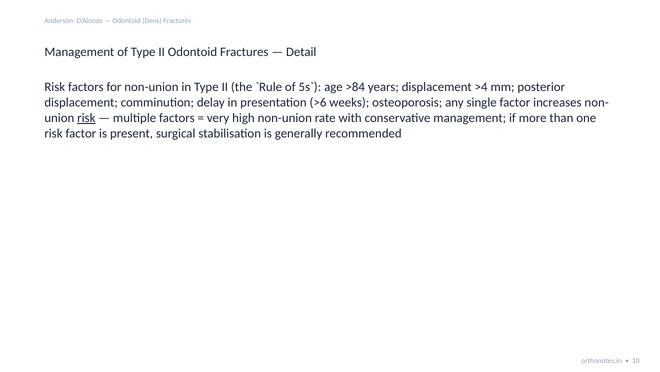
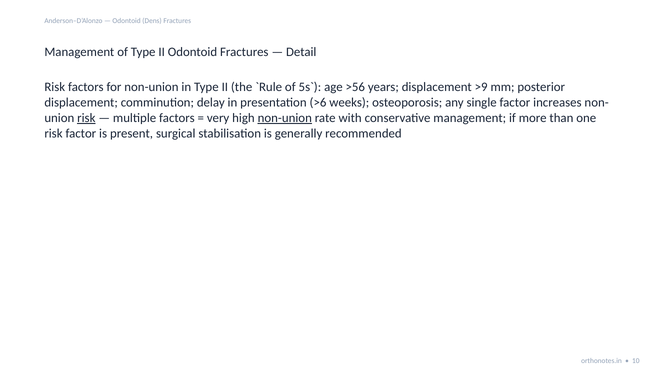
>84: >84 -> >56
>4: >4 -> >9
non-union at (285, 118) underline: none -> present
